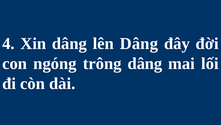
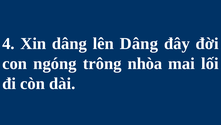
trông dâng: dâng -> nhòa
